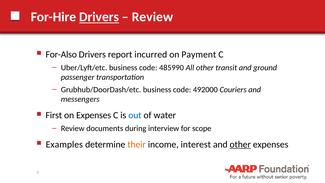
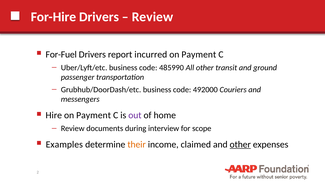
Drivers at (99, 17) underline: present -> none
For-Also: For-Also -> For-Fuel
First: First -> Hire
Expenses at (94, 115): Expenses -> Payment
out colour: blue -> purple
water: water -> home
interest: interest -> claimed
